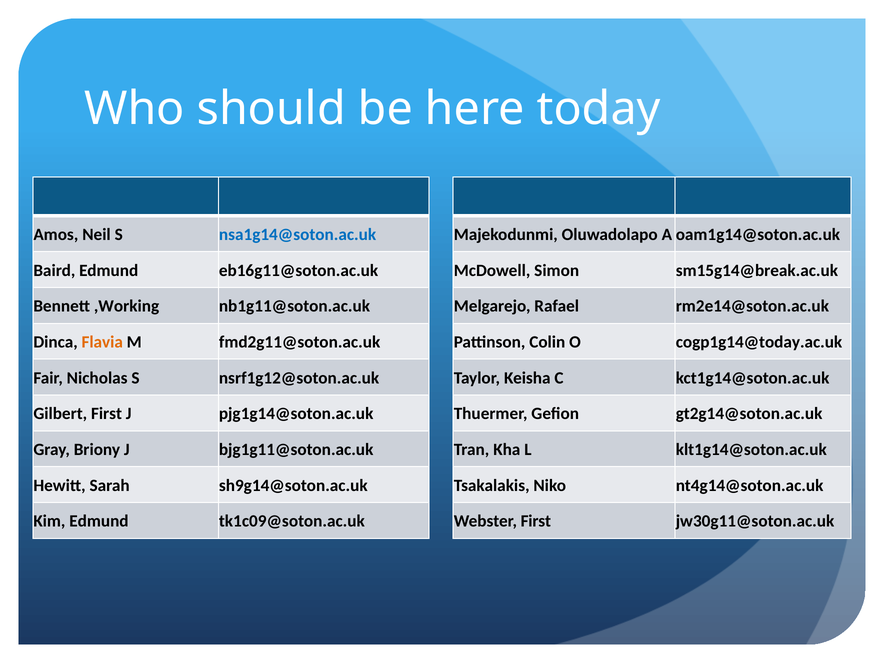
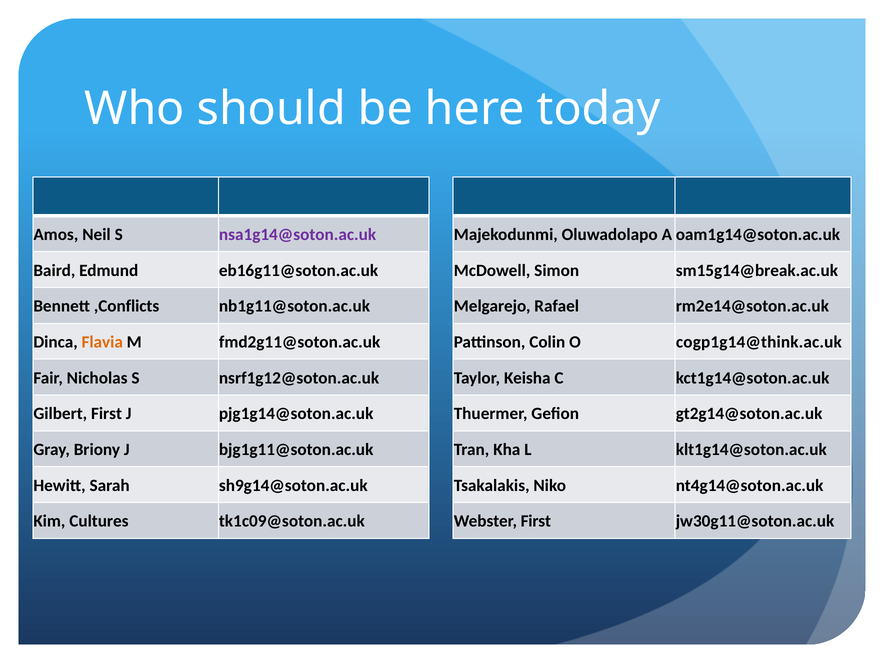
nsa1g14@soton.ac.uk colour: blue -> purple
,Working: ,Working -> ,Conflicts
cogp1g14@today.ac.uk: cogp1g14@today.ac.uk -> cogp1g14@think.ac.uk
Kim Edmund: Edmund -> Cultures
